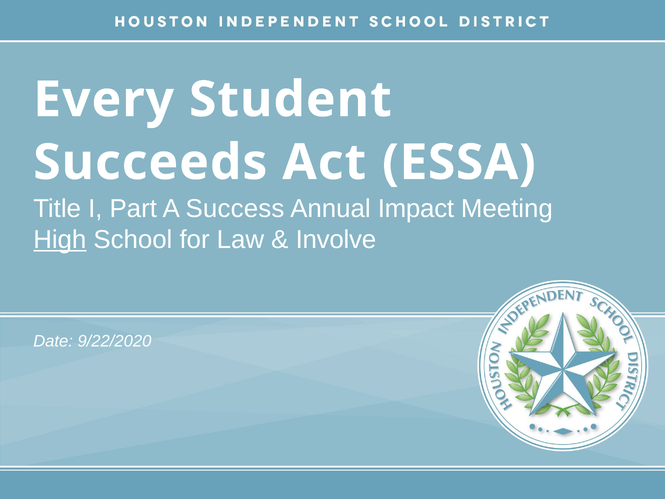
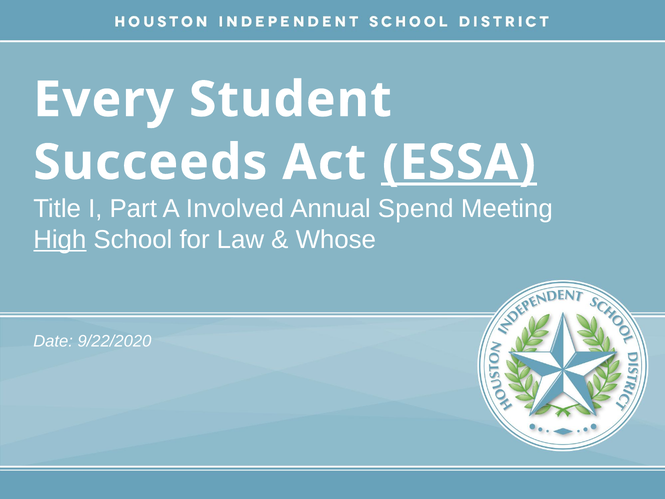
ESSA underline: none -> present
Success: Success -> Involved
Impact: Impact -> Spend
Involve: Involve -> Whose
